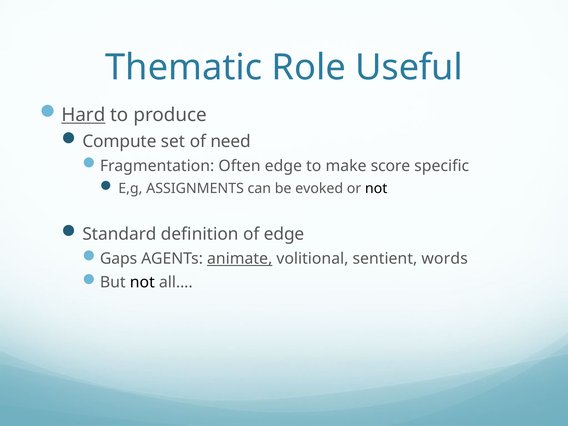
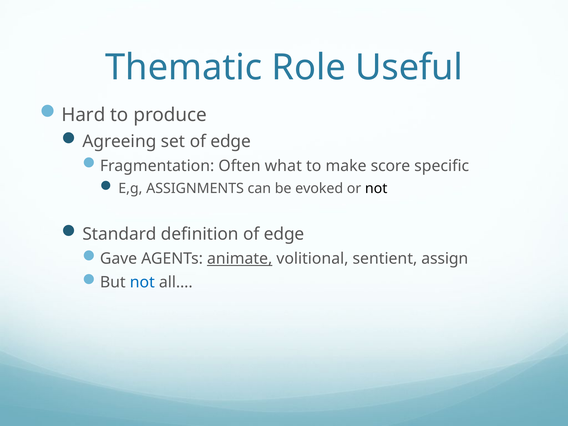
Hard underline: present -> none
Compute: Compute -> Agreeing
set of need: need -> edge
Often edge: edge -> what
Gaps: Gaps -> Gave
words: words -> assign
not at (142, 282) colour: black -> blue
